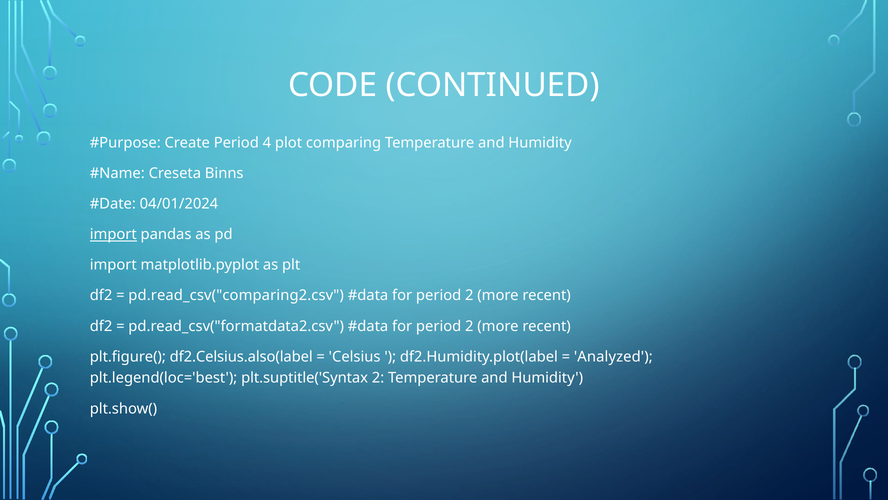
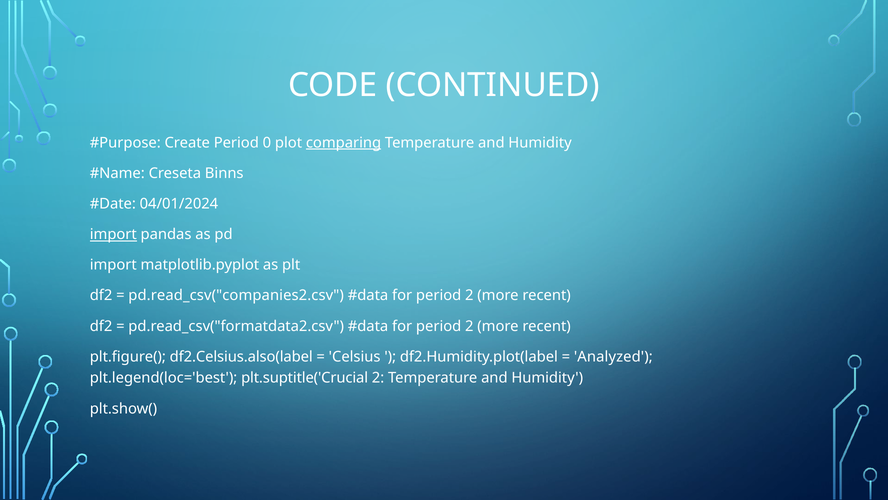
4: 4 -> 0
comparing underline: none -> present
pd.read_csv("comparing2.csv: pd.read_csv("comparing2.csv -> pd.read_csv("companies2.csv
plt.suptitle('Syntax: plt.suptitle('Syntax -> plt.suptitle('Crucial
